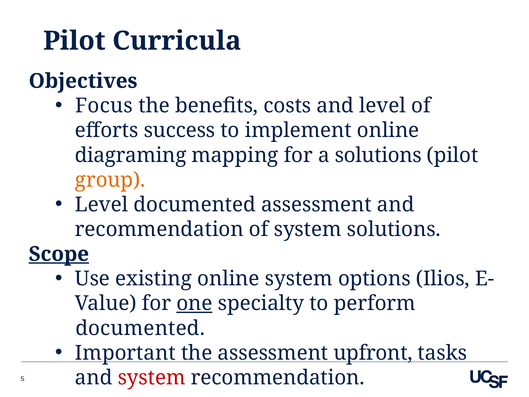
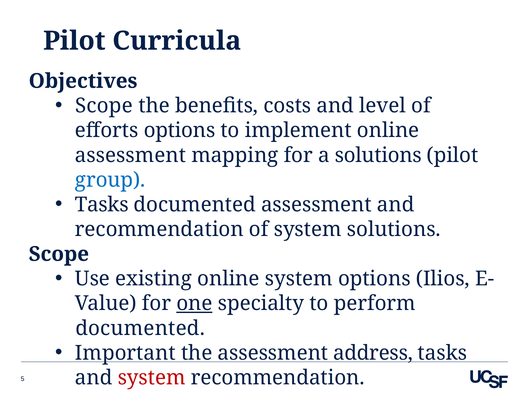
Focus at (104, 106): Focus -> Scope
efforts success: success -> options
diagraming at (131, 155): diagraming -> assessment
group colour: orange -> blue
Level at (102, 205): Level -> Tasks
Scope at (59, 254) underline: present -> none
upfront: upfront -> address
